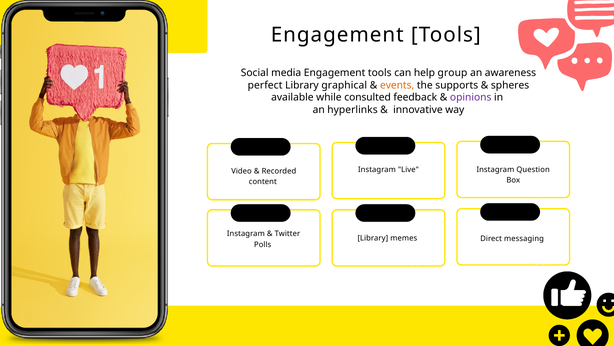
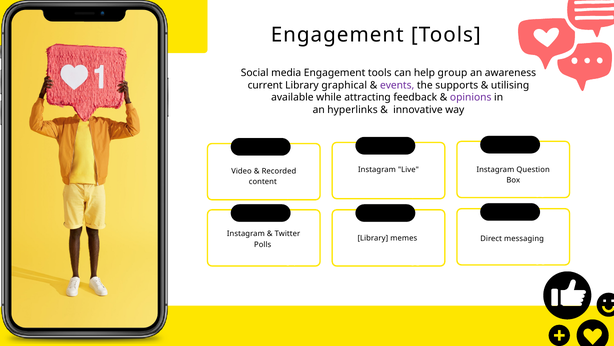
perfect: perfect -> current
events colour: orange -> purple
spheres: spheres -> utilising
consulted: consulted -> attracting
